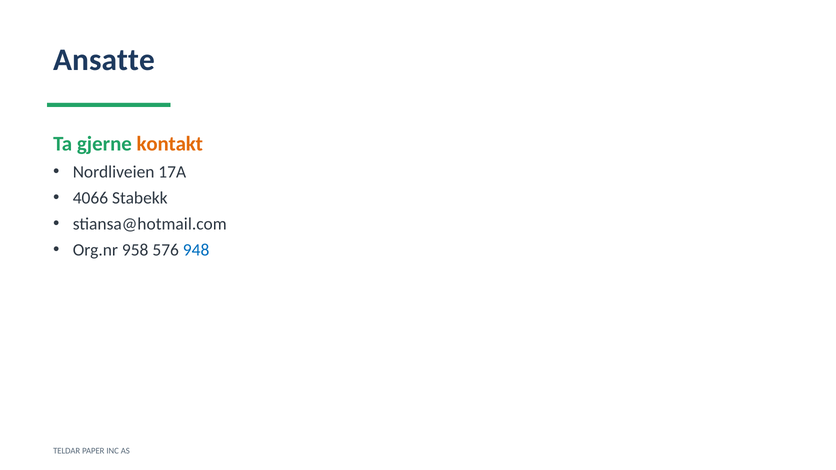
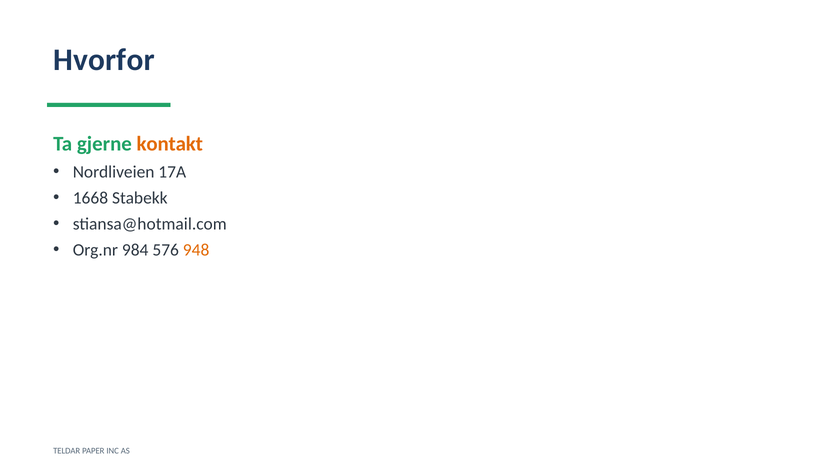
Ansatte: Ansatte -> Hvorfor
4066: 4066 -> 1668
958: 958 -> 984
948 colour: blue -> orange
